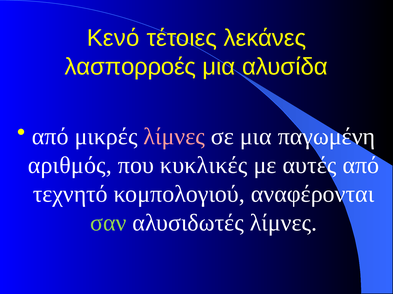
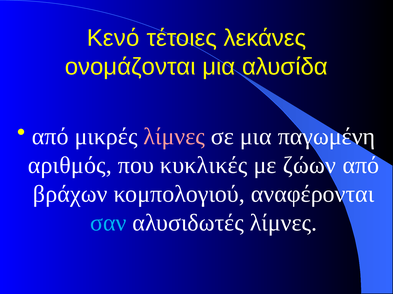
λασπορροές: λασπορροές -> ονομάζονται
αυτές: αυτές -> ζώων
τεχνητό: τεχνητό -> βράχων
σαν colour: light green -> light blue
